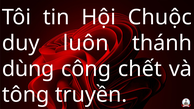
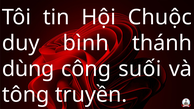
luôn: luôn -> bình
chết: chết -> suối
